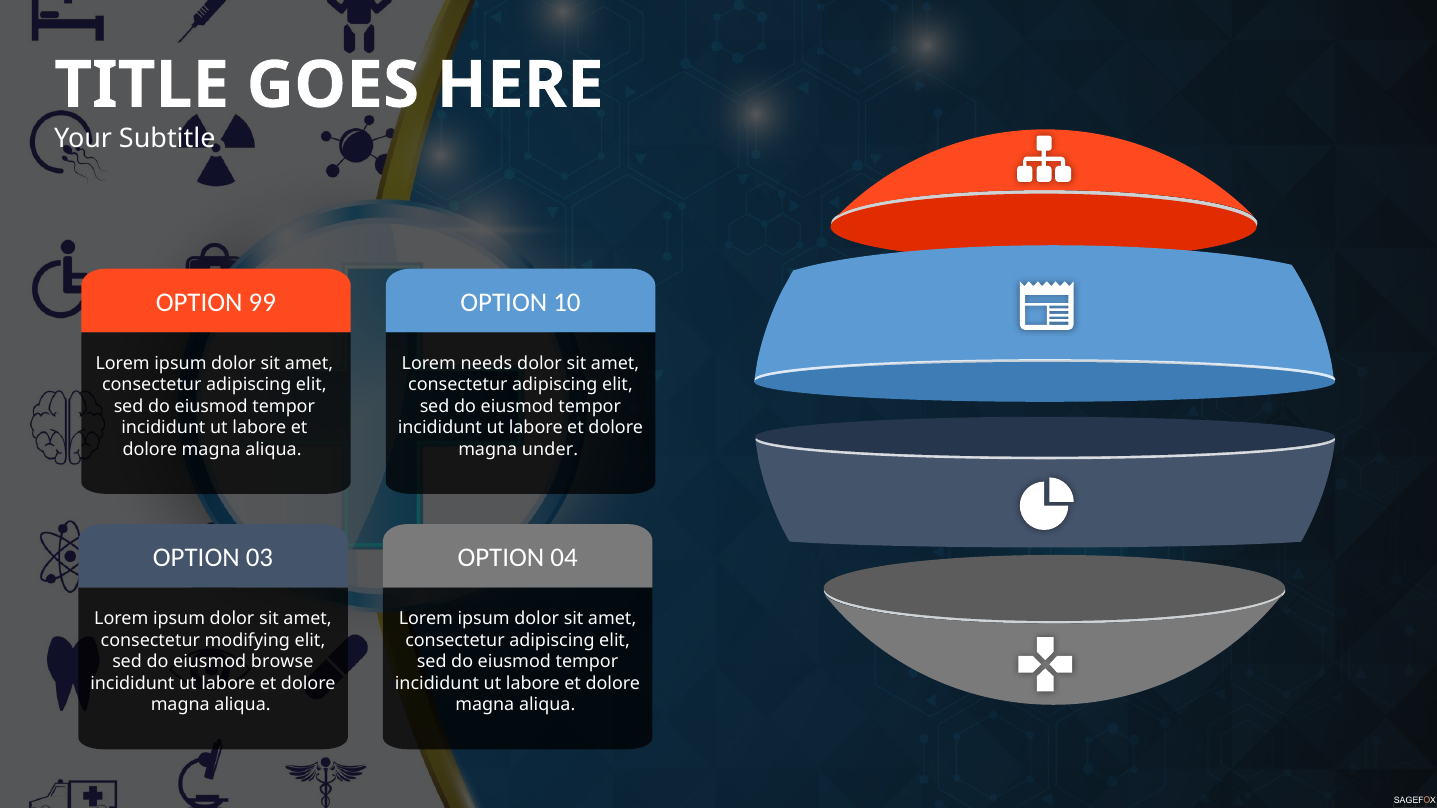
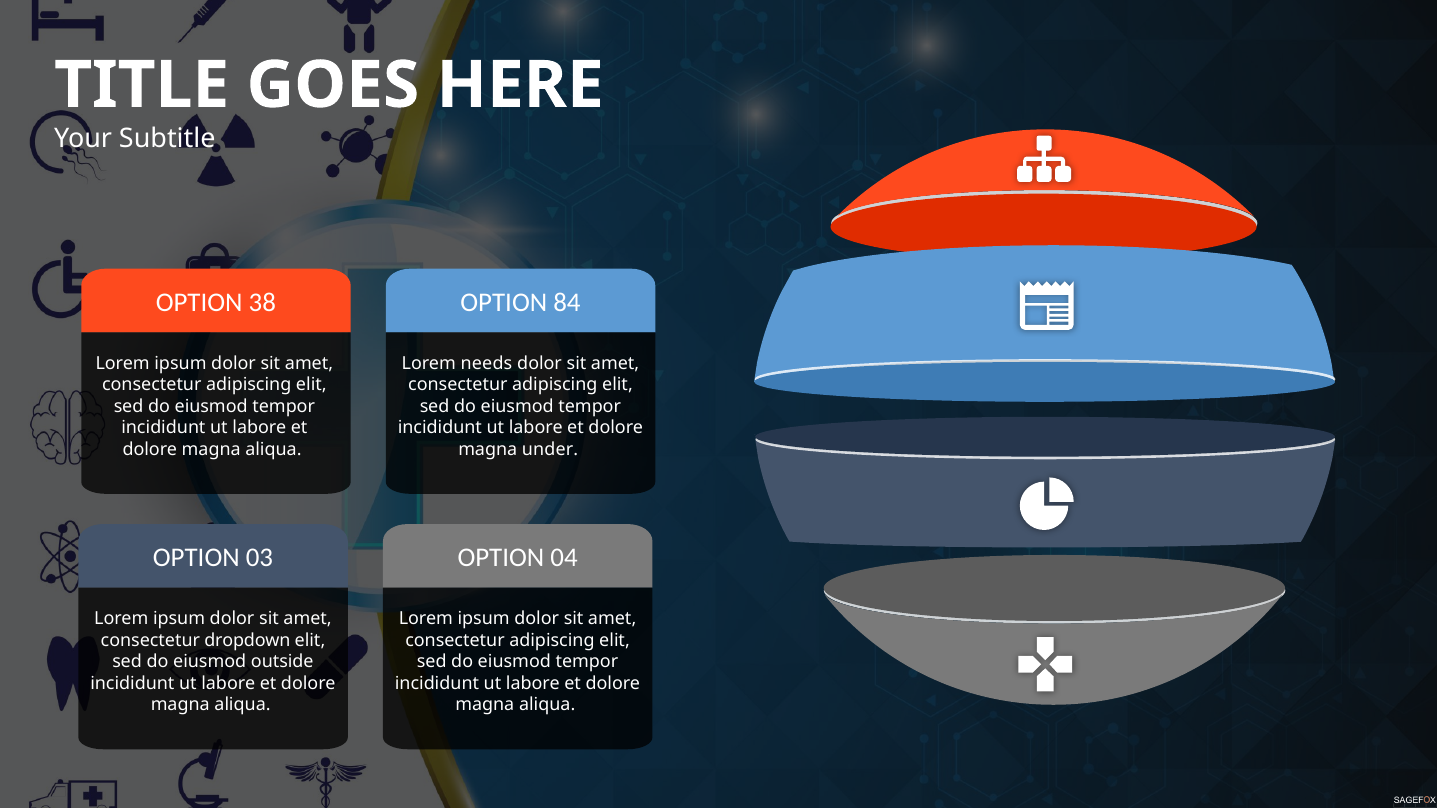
99: 99 -> 38
10: 10 -> 84
modifying: modifying -> dropdown
browse: browse -> outside
